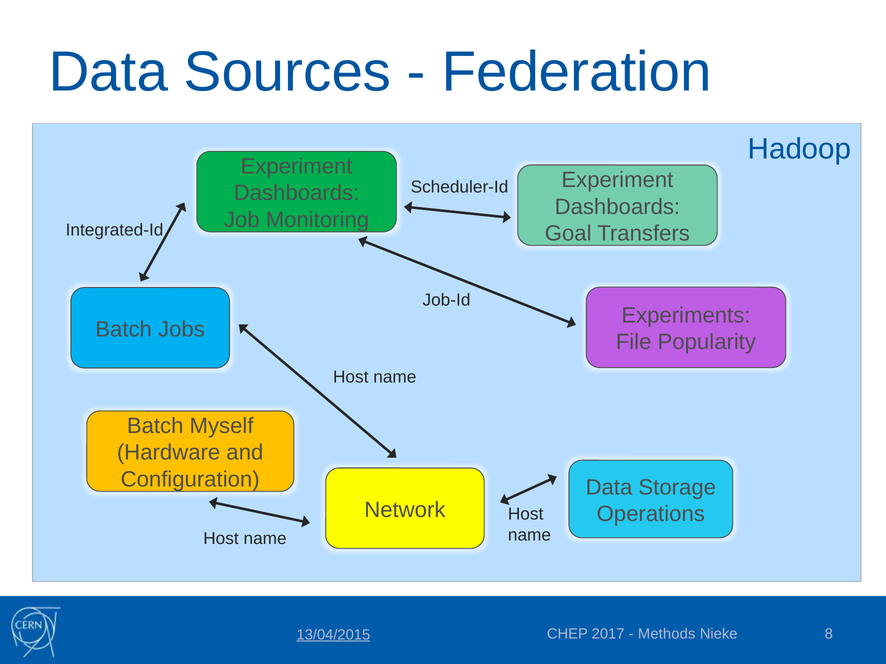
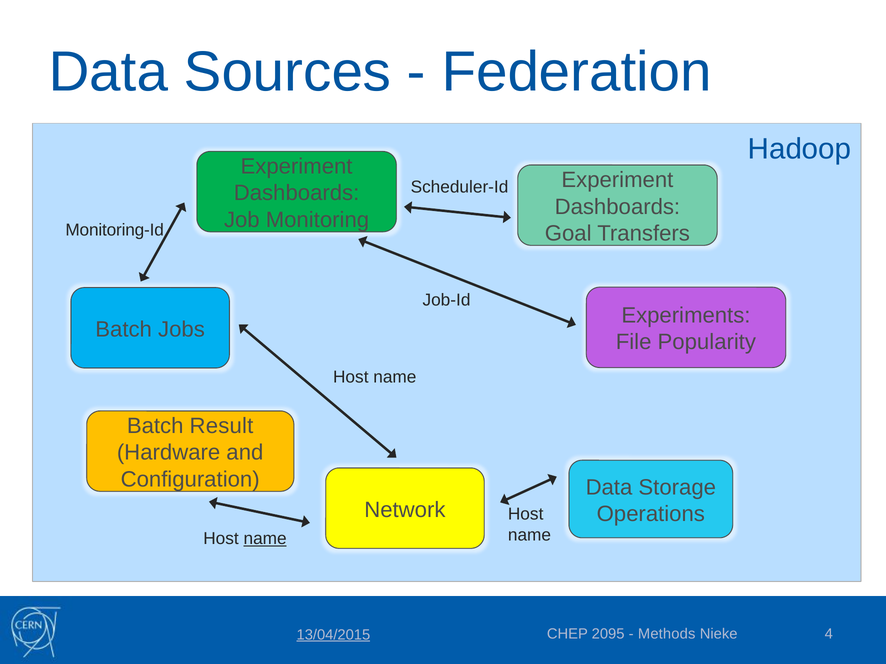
Integrated-Id: Integrated-Id -> Monitoring-Id
Myself: Myself -> Result
name at (265, 539) underline: none -> present
2017: 2017 -> 2095
8: 8 -> 4
